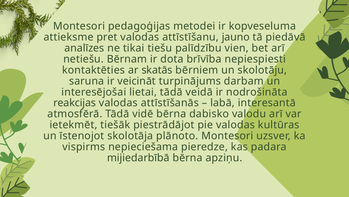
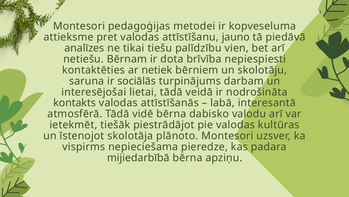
skatās: skatās -> netiek
veicināt: veicināt -> sociālās
reakcijas: reakcijas -> kontakts
